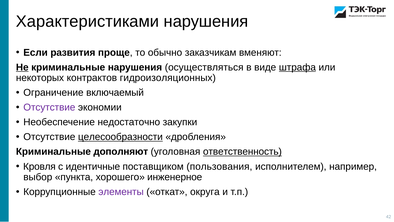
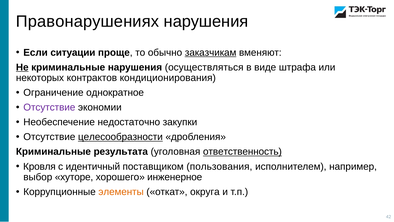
Характеристиками: Характеристиками -> Правонарушениях
развития: развития -> ситуации
заказчикам underline: none -> present
штрафа underline: present -> none
гидроизоляционных: гидроизоляционных -> кондиционирования
включаемый: включаемый -> однократное
дополняют: дополняют -> результата
идентичные: идентичные -> идентичный
пункта: пункта -> хуторе
элементы colour: purple -> orange
